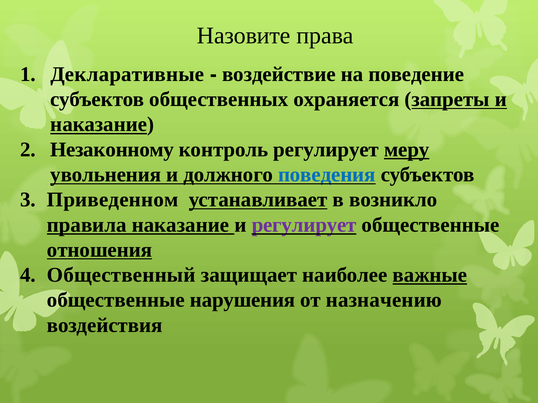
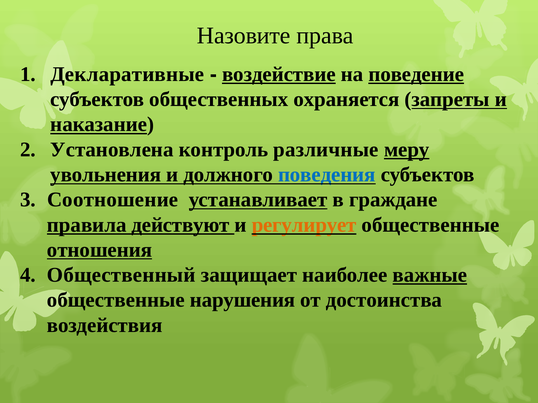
воздействие underline: none -> present
поведение underline: none -> present
Незаконному: Незаконному -> Установлена
контроль регулирует: регулирует -> различные
Приведенном: Приведенном -> Соотношение
возникло: возникло -> граждане
правила наказание: наказание -> действуют
регулирует at (304, 225) colour: purple -> orange
назначению: назначению -> достоинства
